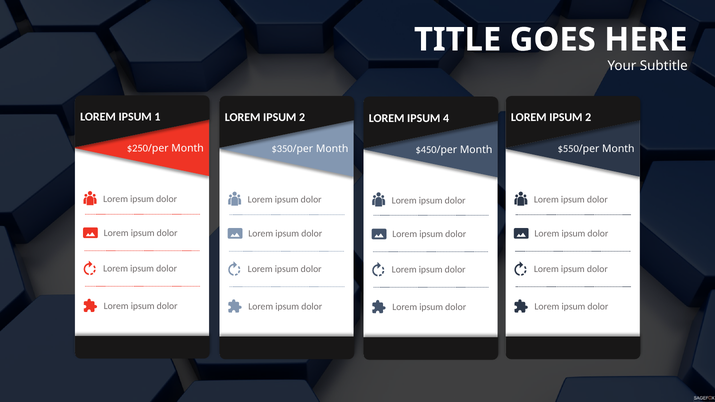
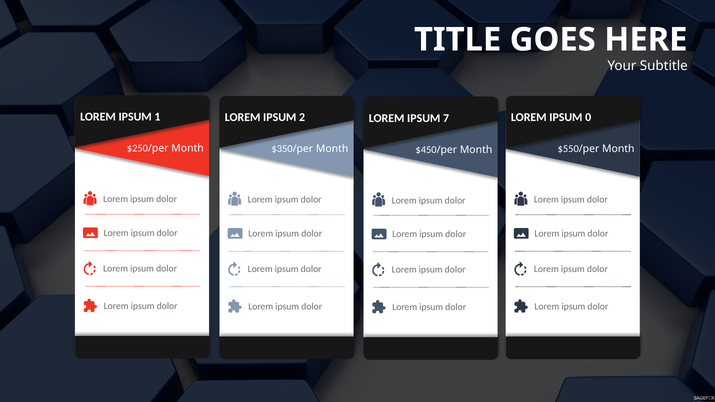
2 at (588, 118): 2 -> 0
4: 4 -> 7
